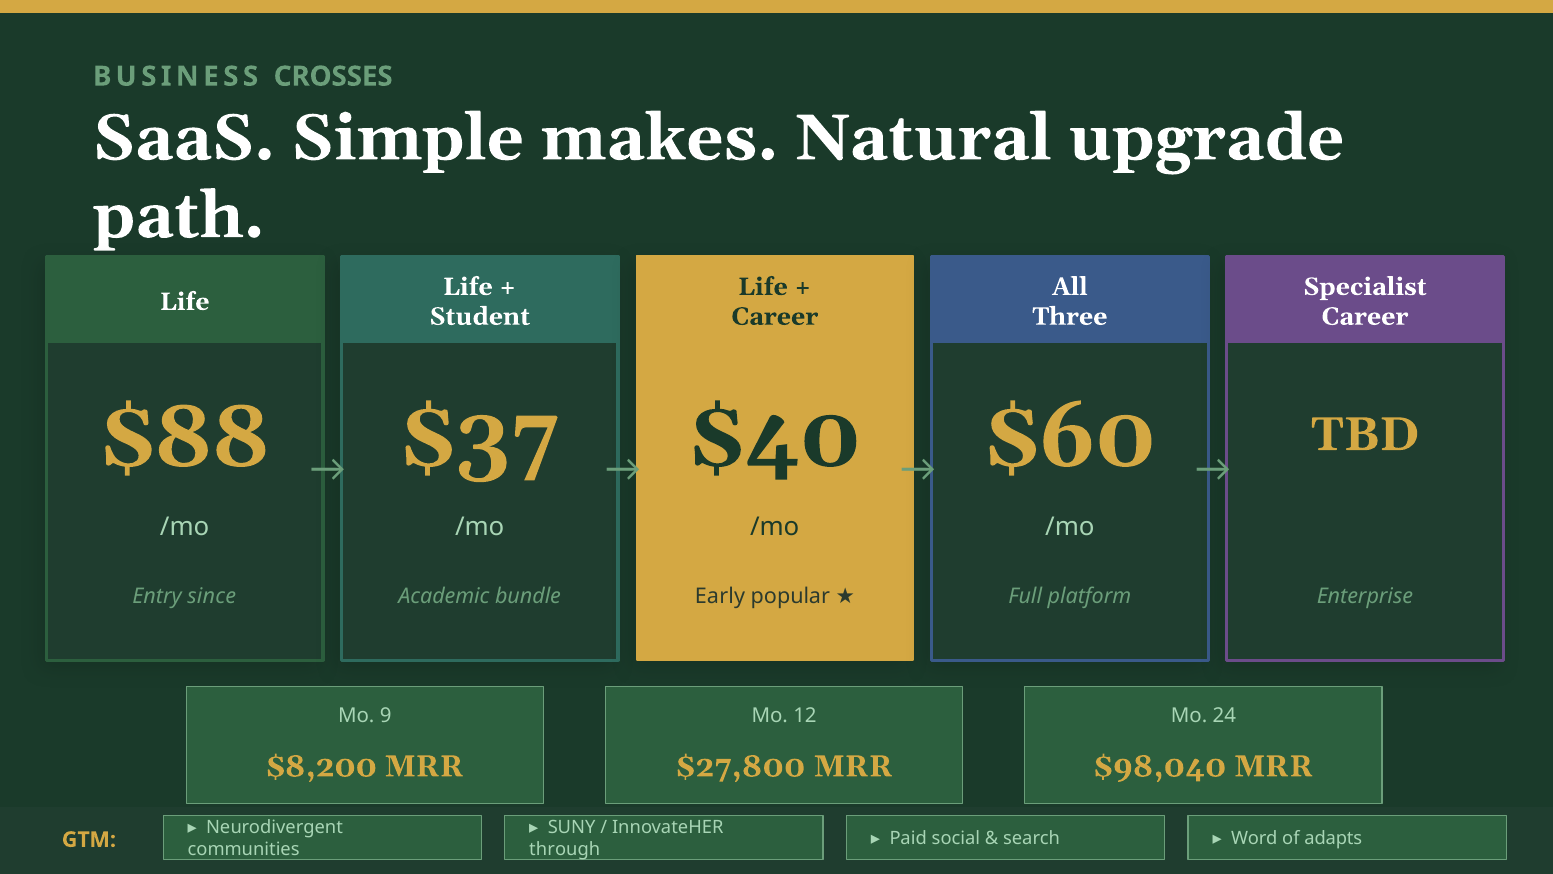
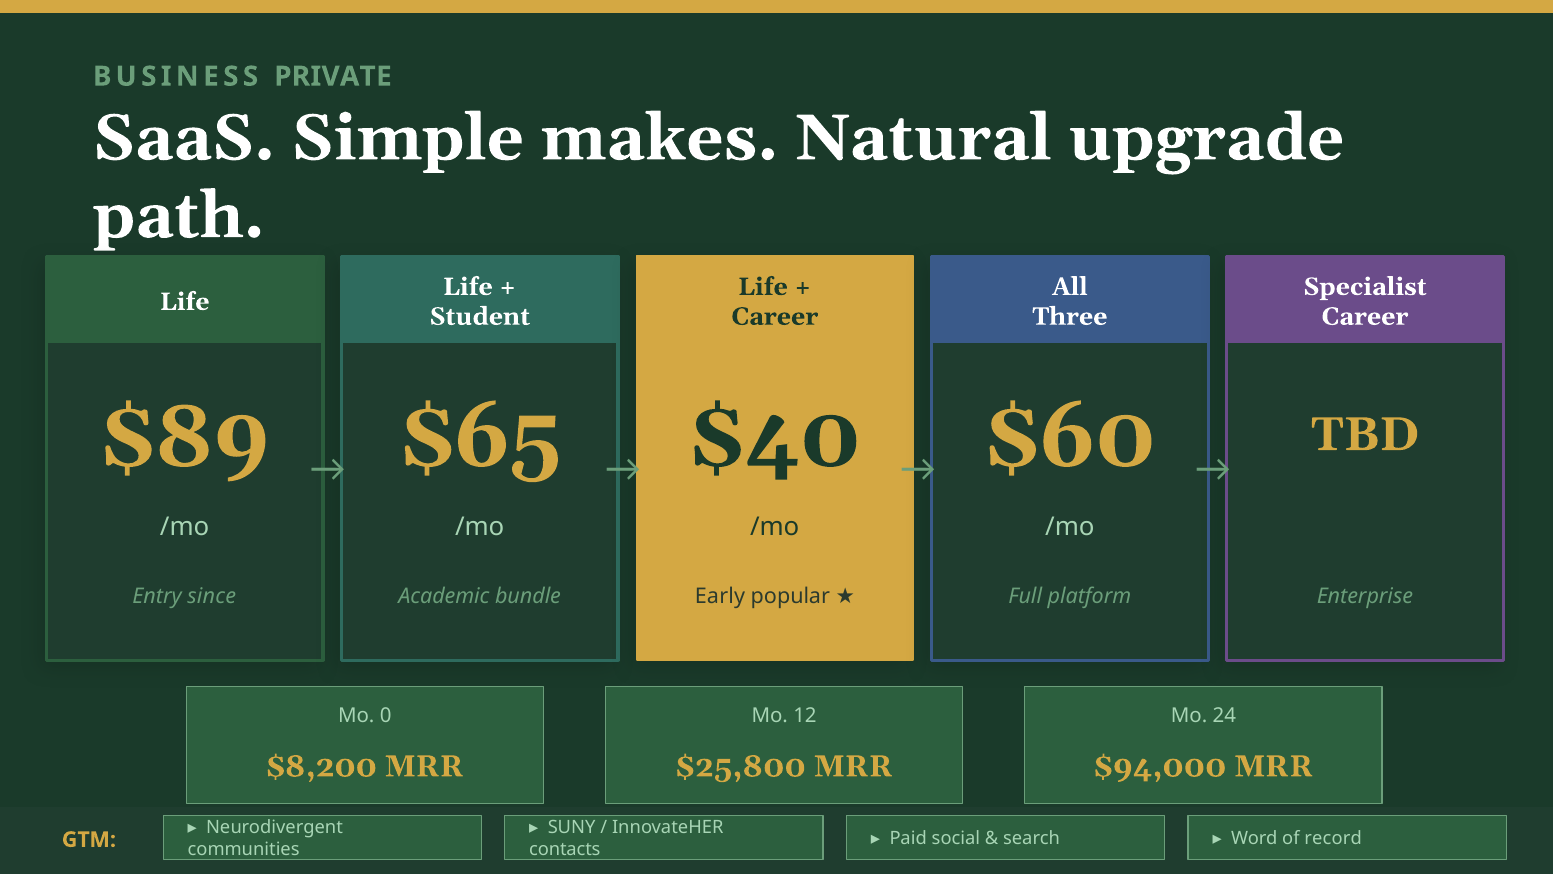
CROSSES: CROSSES -> PRIVATE
$88: $88 -> $89
$37: $37 -> $65
9: 9 -> 0
$27,800: $27,800 -> $25,800
$98,040: $98,040 -> $94,000
adapts: adapts -> record
through: through -> contacts
